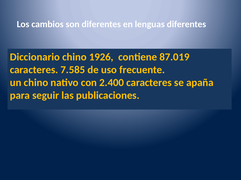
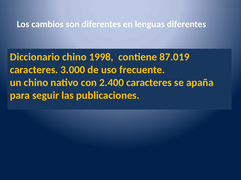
1926: 1926 -> 1998
7.585: 7.585 -> 3.000
